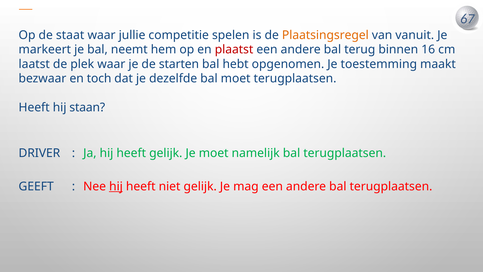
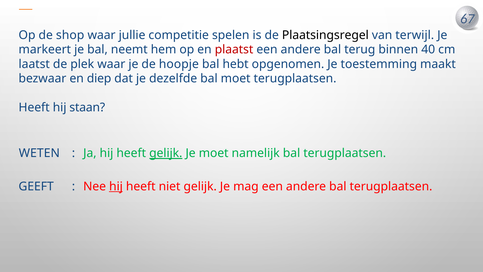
staat: staat -> shop
Plaatsingsregel colour: orange -> black
vanuit: vanuit -> terwijl
16: 16 -> 40
starten: starten -> hoopje
toch: toch -> diep
DRIVER: DRIVER -> WETEN
gelijk at (166, 153) underline: none -> present
